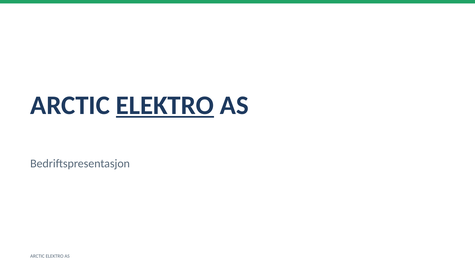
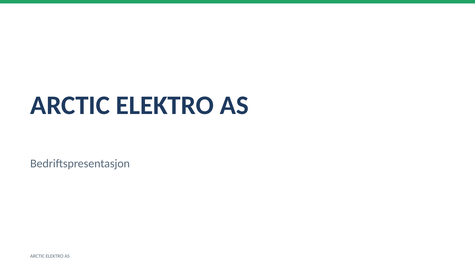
ELEKTRO at (165, 105) underline: present -> none
